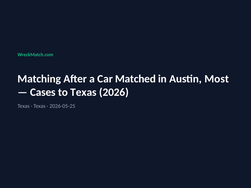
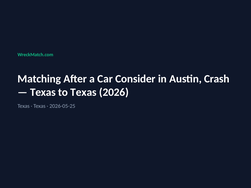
Matched: Matched -> Consider
Most: Most -> Crash
Cases at (43, 92): Cases -> Texas
